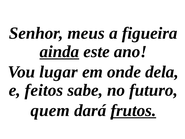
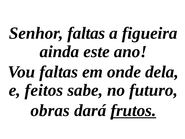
Senhor meus: meus -> faltas
ainda underline: present -> none
Vou lugar: lugar -> faltas
quem: quem -> obras
